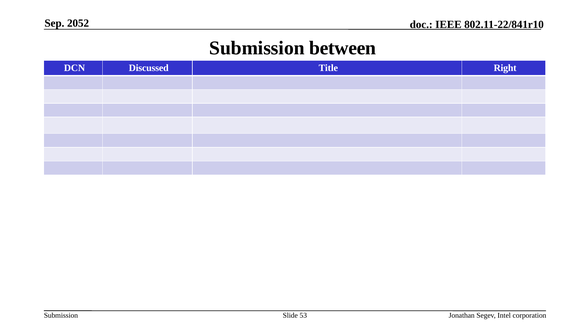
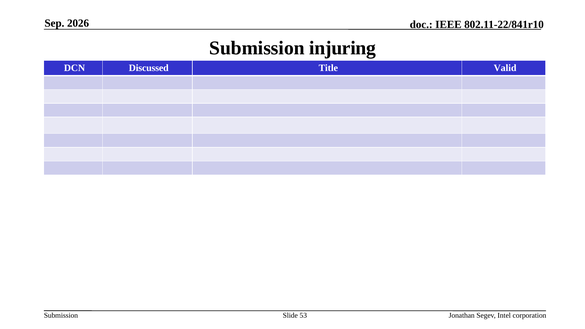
2052: 2052 -> 2026
between: between -> injuring
Right: Right -> Valid
